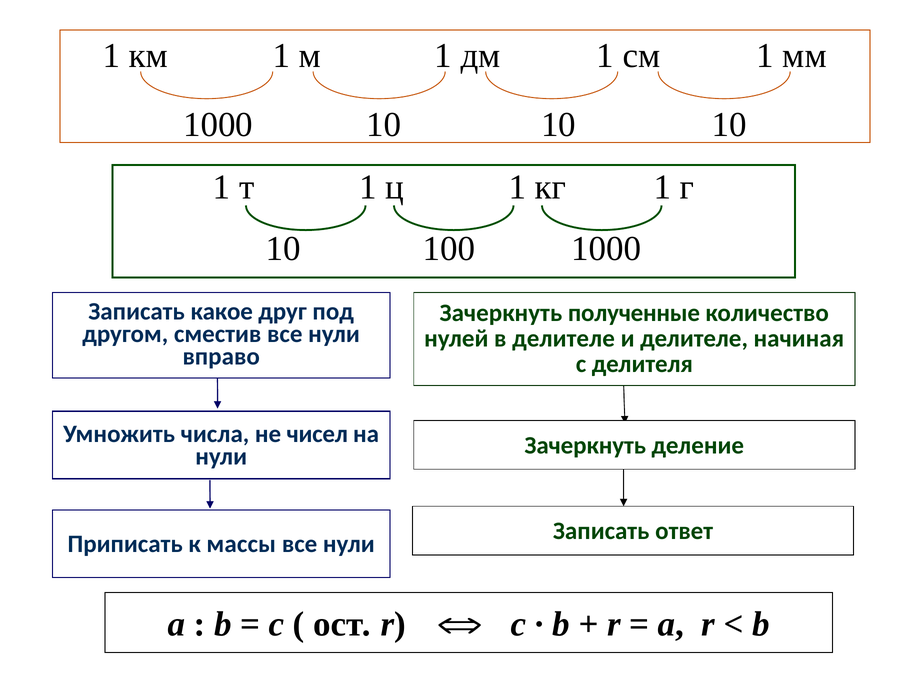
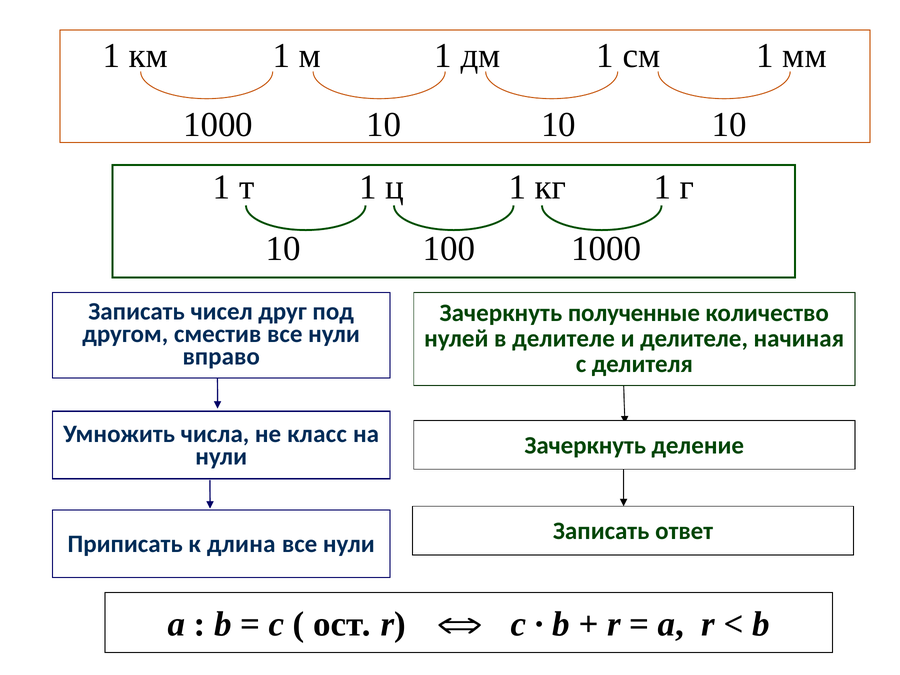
какое: какое -> чисел
чисел: чисел -> класс
массы: массы -> длина
